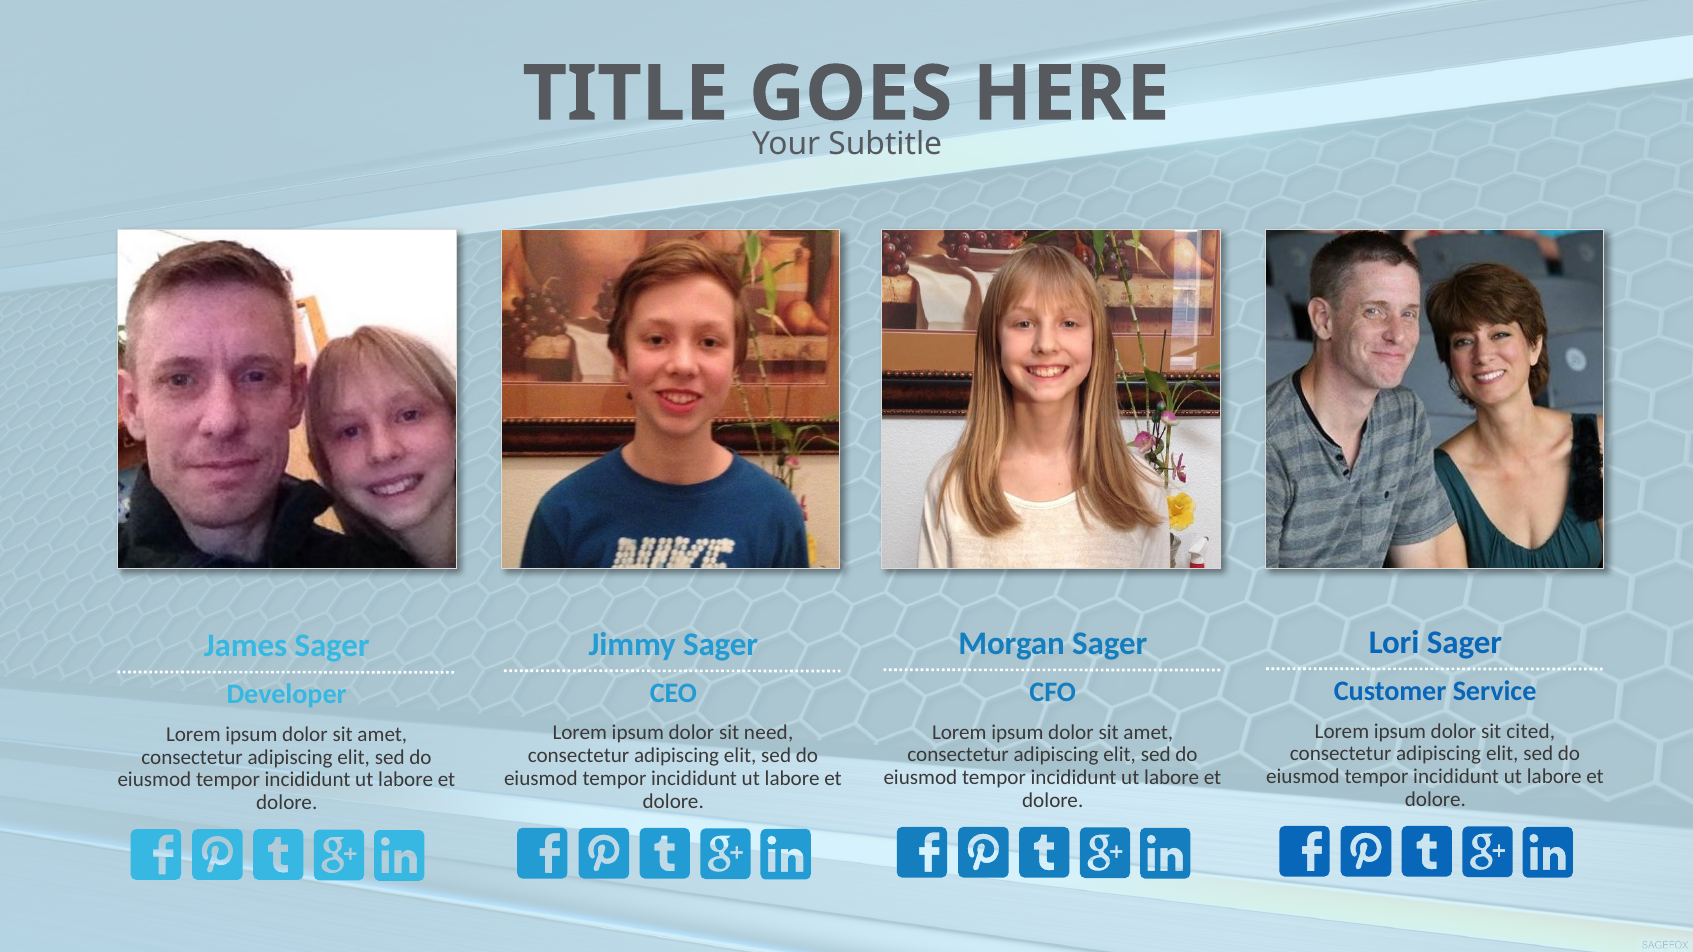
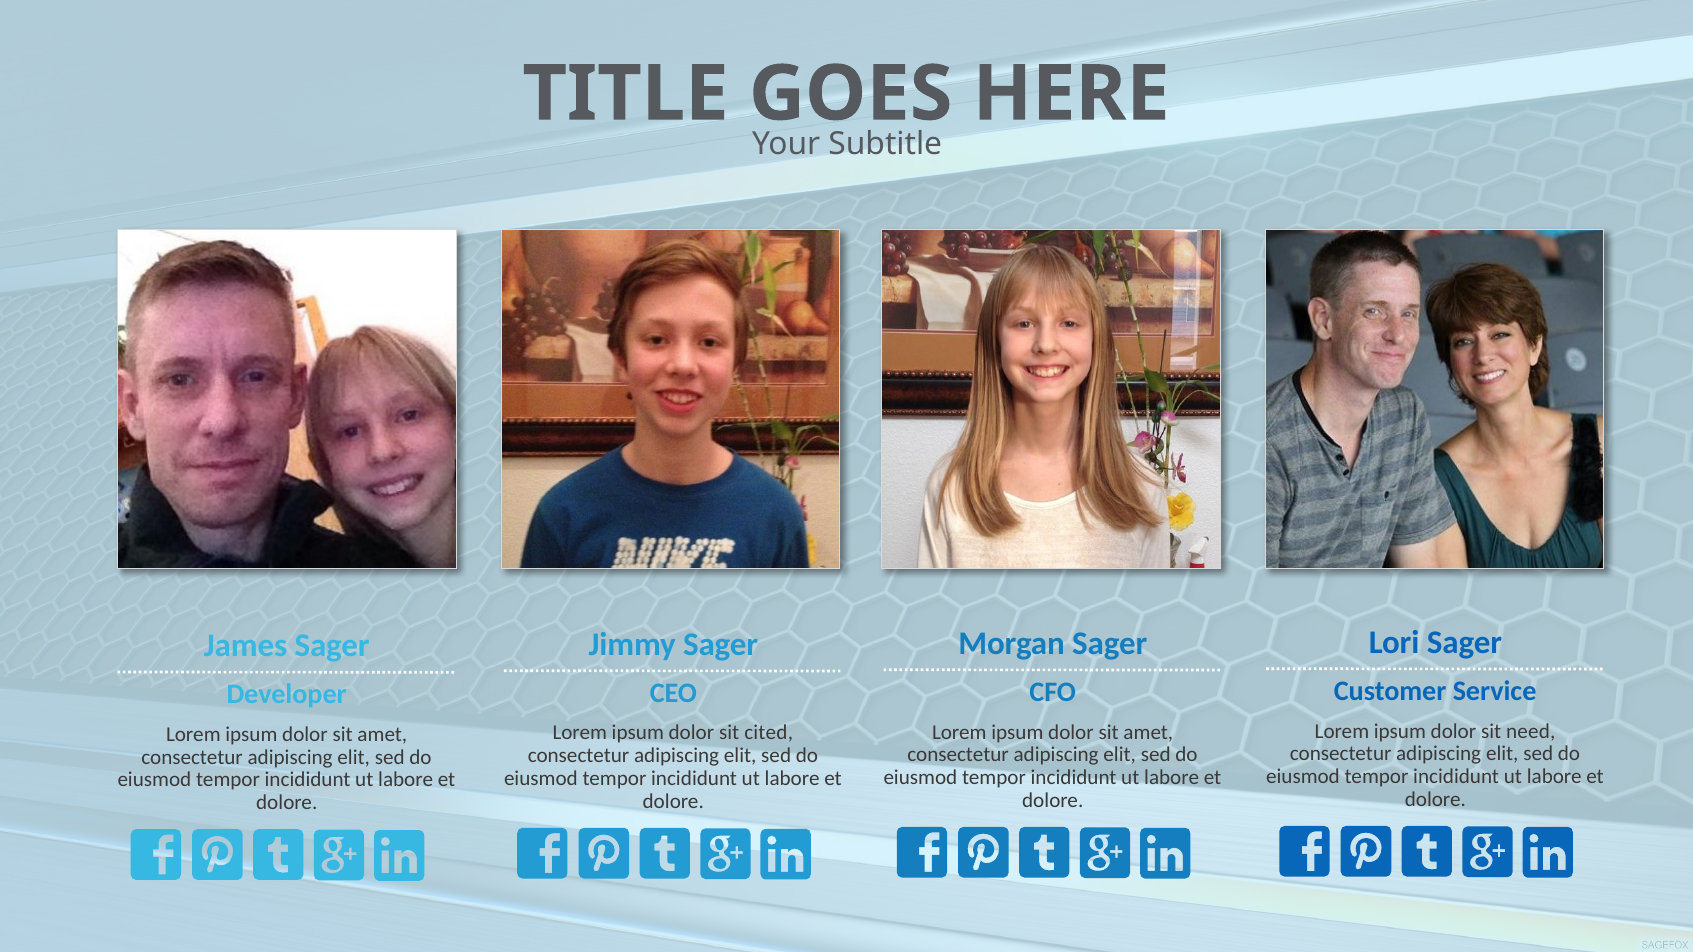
cited: cited -> need
need: need -> cited
